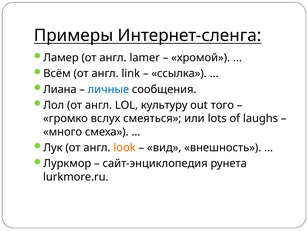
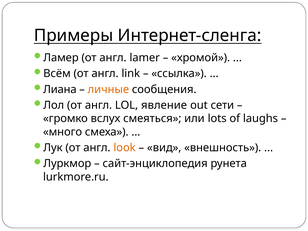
личные colour: blue -> orange
культуру: культуру -> явление
того: того -> сети
